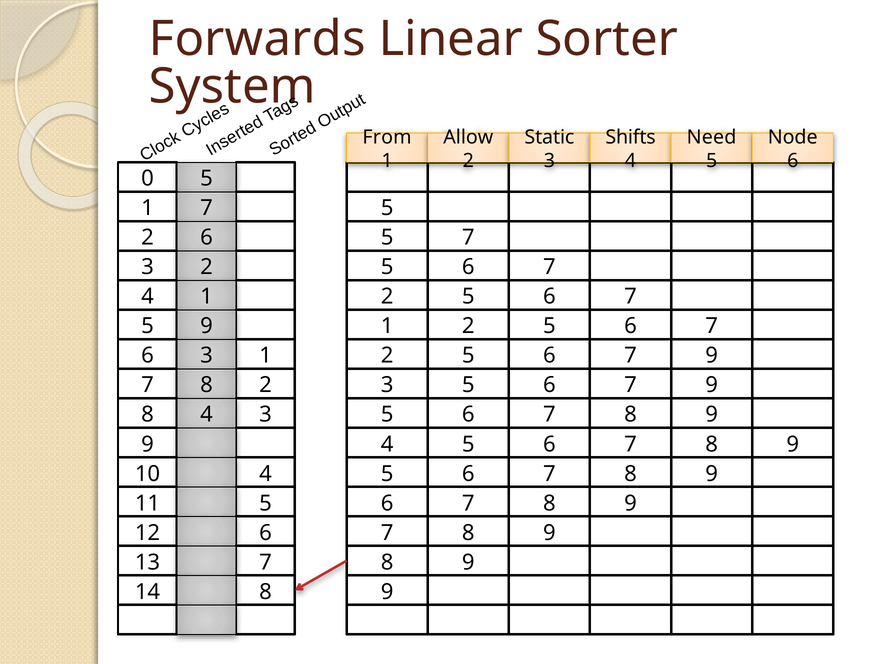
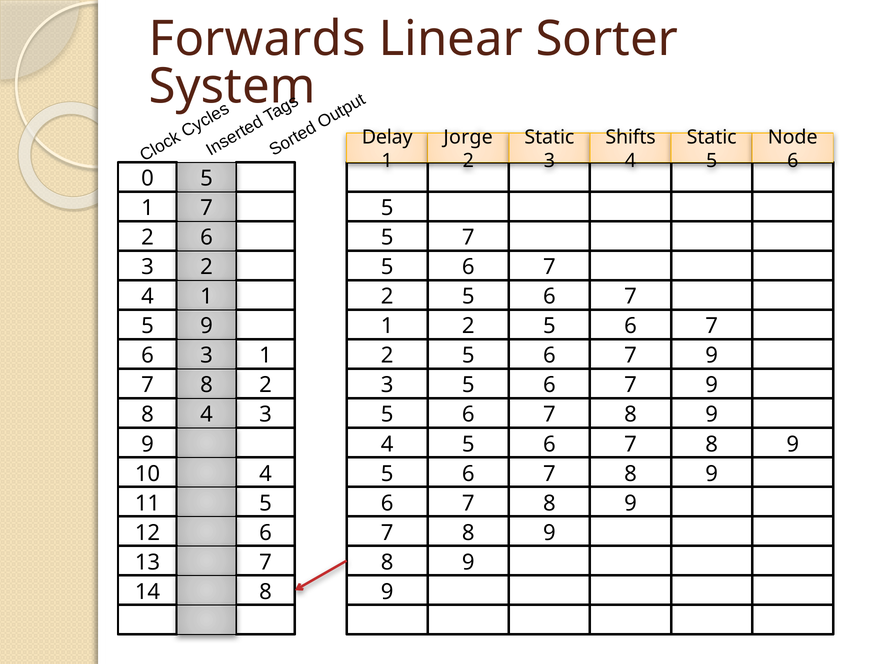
From: From -> Delay
Allow: Allow -> Jorge
Need at (712, 137): Need -> Static
